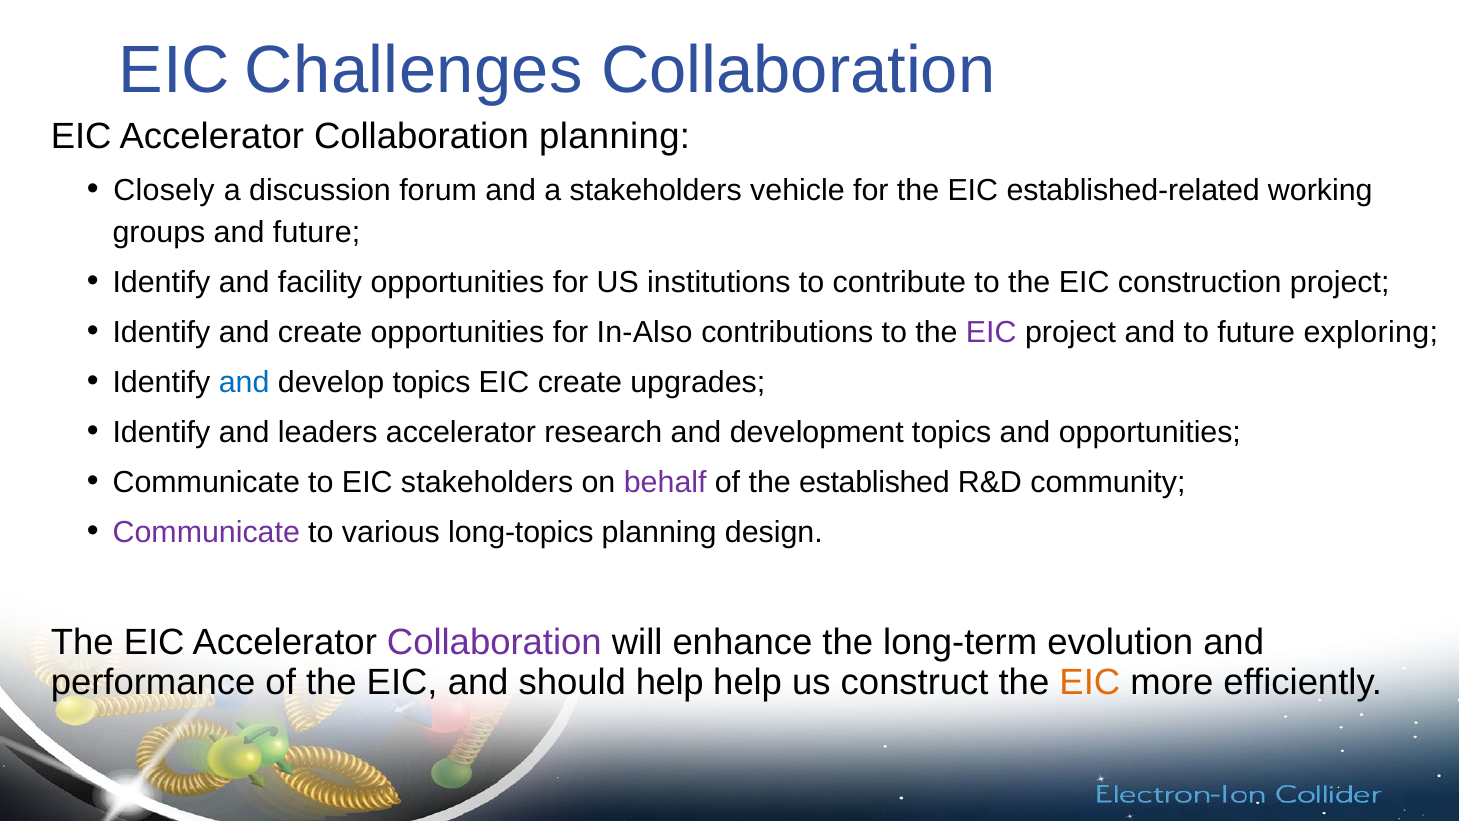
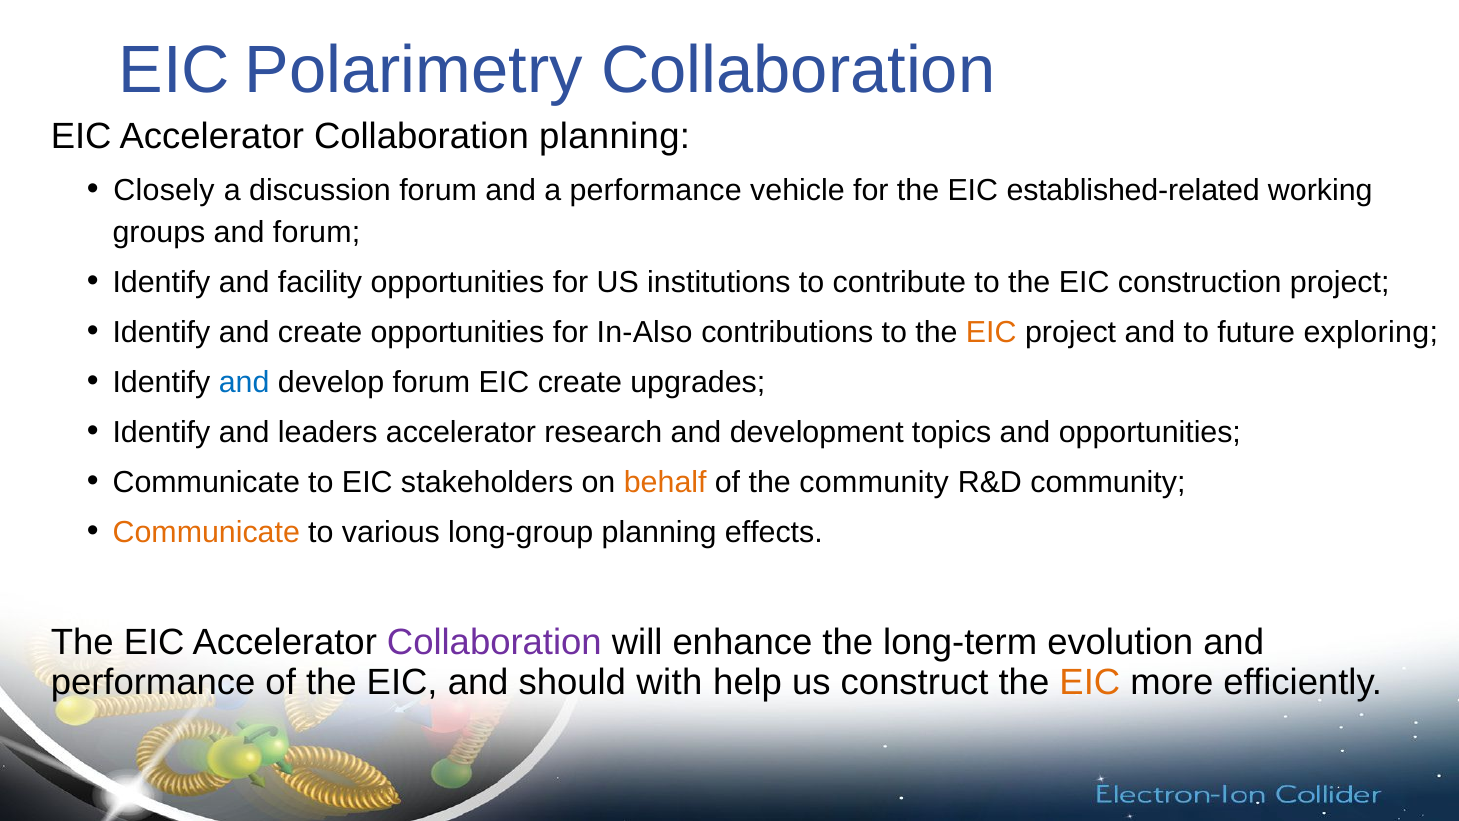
Challenges: Challenges -> Polarimetry
a stakeholders: stakeholders -> performance
and future: future -> forum
EIC at (991, 332) colour: purple -> orange
develop topics: topics -> forum
behalf colour: purple -> orange
the established: established -> community
Communicate at (206, 532) colour: purple -> orange
long-topics: long-topics -> long-group
design: design -> effects
should help: help -> with
